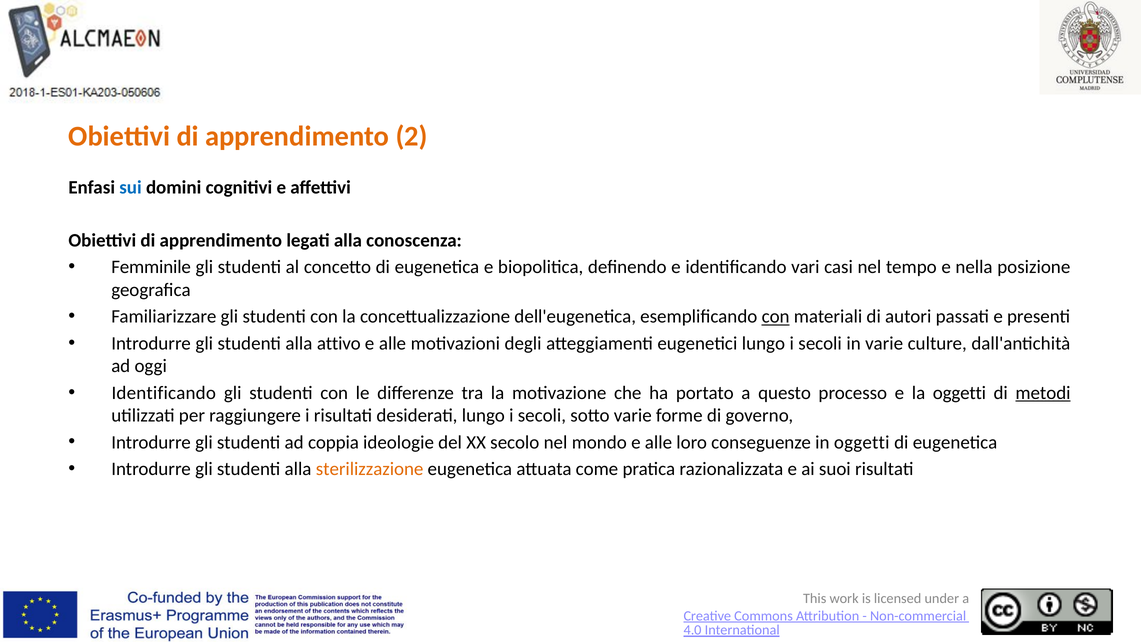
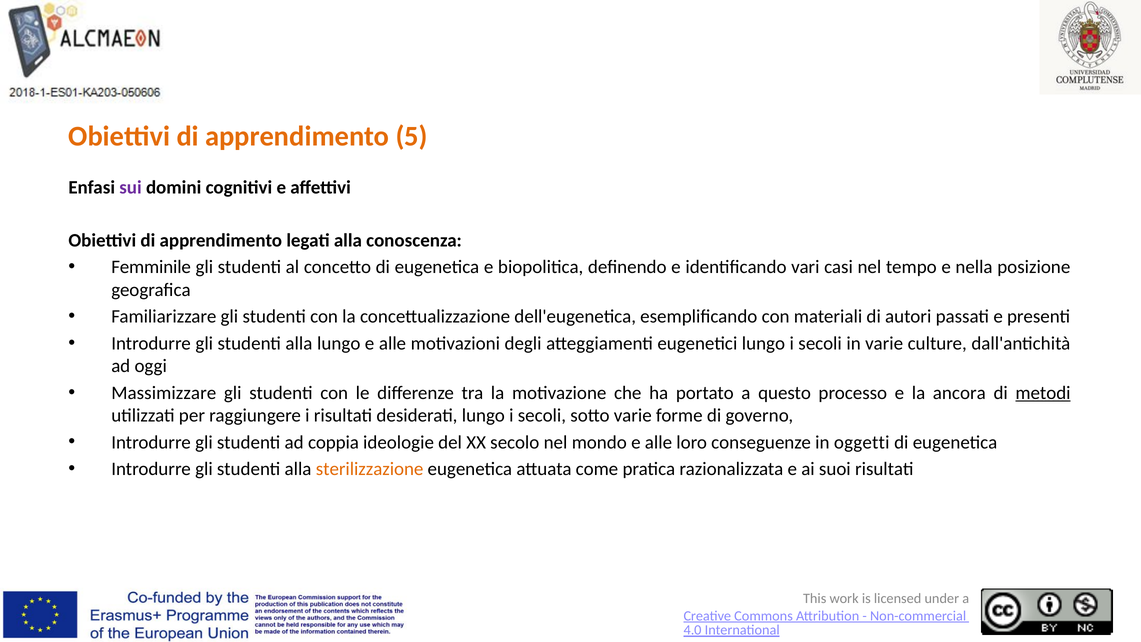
2: 2 -> 5
sui colour: blue -> purple
con at (776, 317) underline: present -> none
alla attivo: attivo -> lungo
Identificando at (164, 393): Identificando -> Massimizzare
la oggetti: oggetti -> ancora
